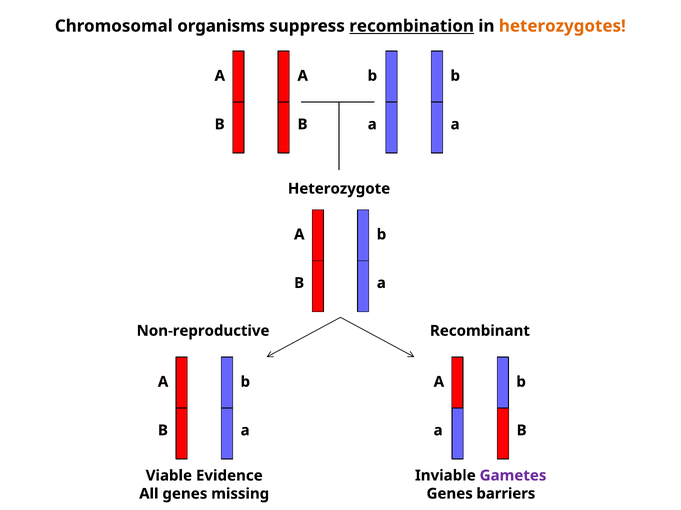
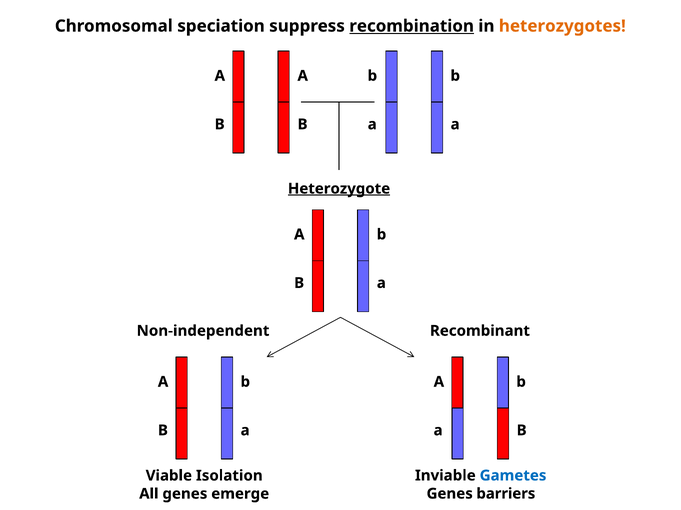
organisms: organisms -> speciation
Heterozygote underline: none -> present
Non-reproductive: Non-reproductive -> Non-independent
Gametes colour: purple -> blue
Evidence: Evidence -> Isolation
missing: missing -> emerge
